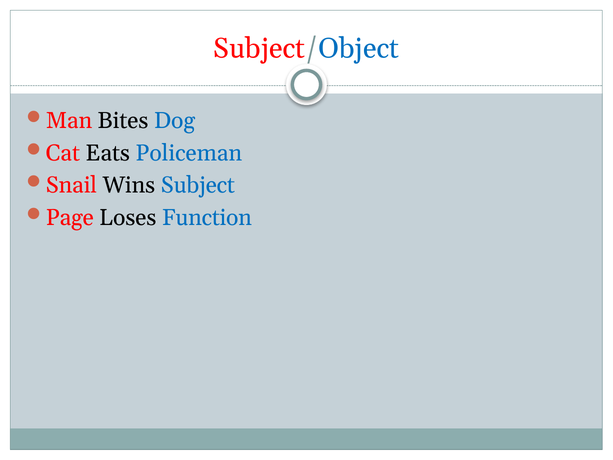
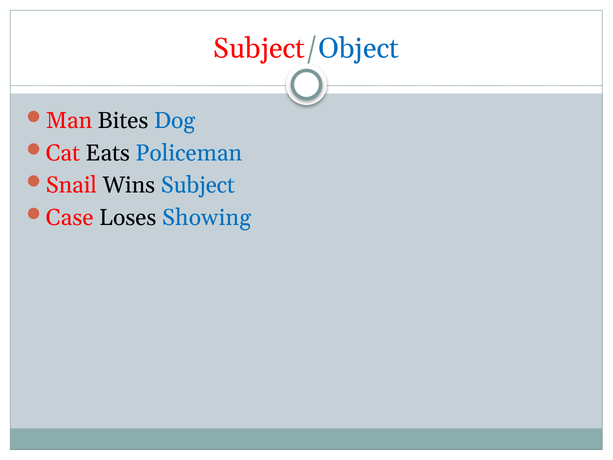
Page: Page -> Case
Function: Function -> Showing
